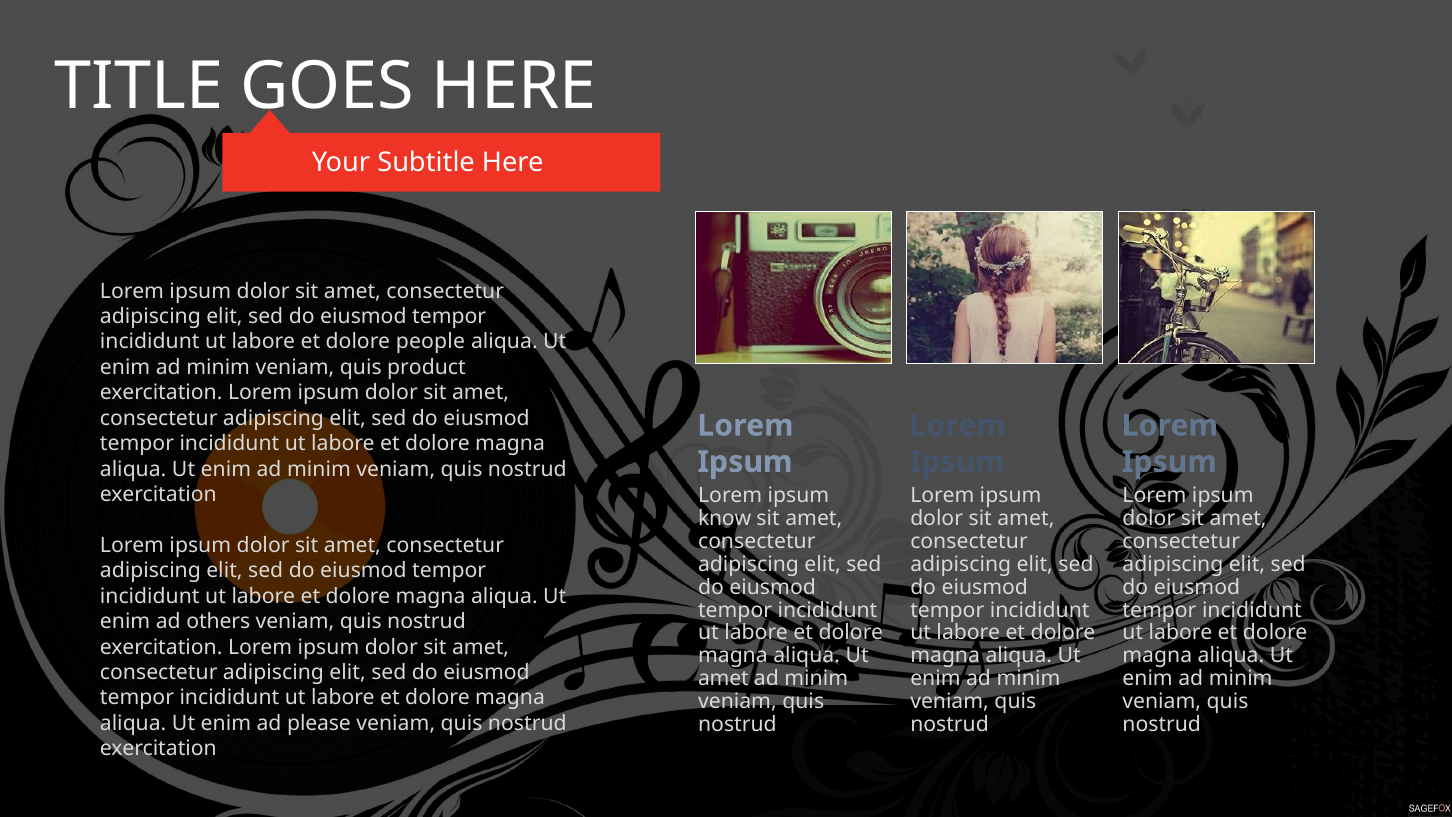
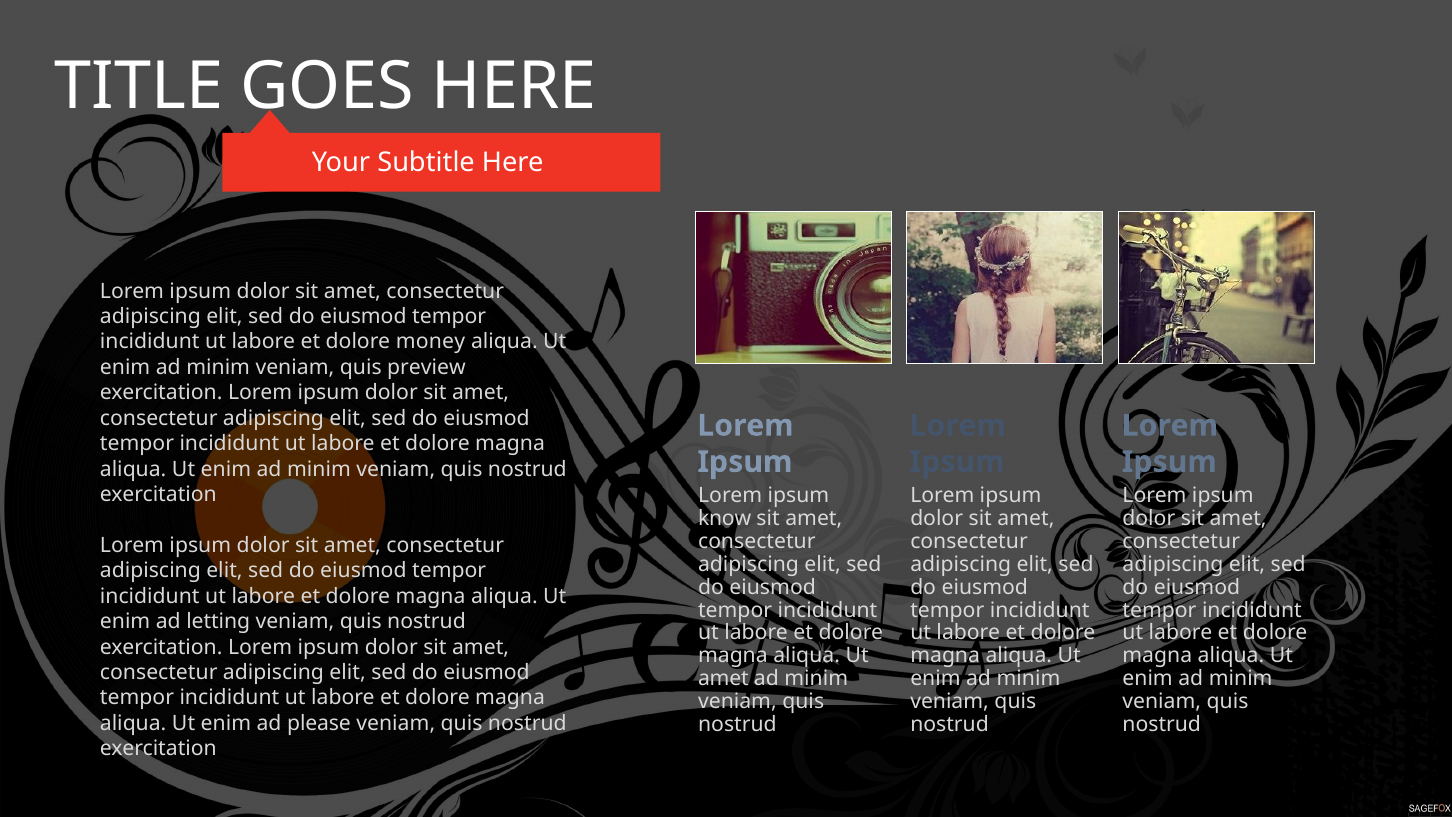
people: people -> money
product: product -> preview
others: others -> letting
